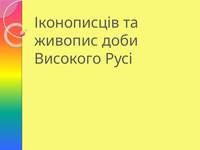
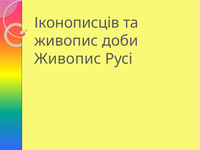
Високого at (68, 59): Високого -> Живопис
